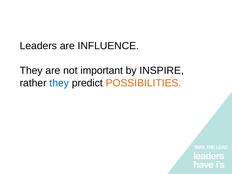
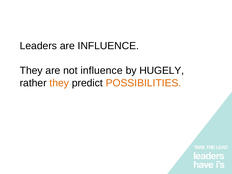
not important: important -> influence
INSPIRE: INSPIRE -> HUGELY
they at (59, 83) colour: blue -> orange
